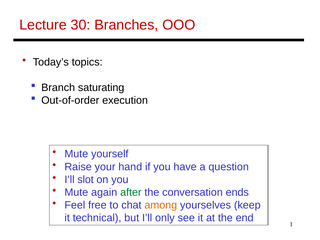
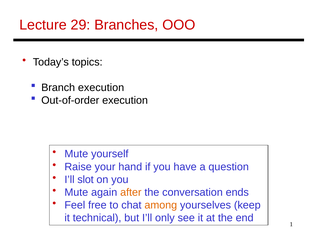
30: 30 -> 29
Branch saturating: saturating -> execution
after colour: green -> orange
